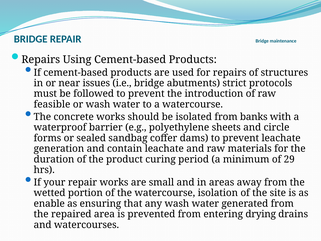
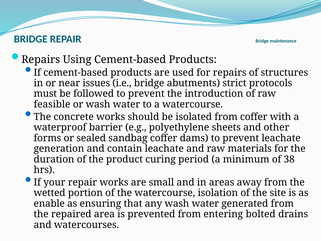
from banks: banks -> coffer
circle: circle -> other
29: 29 -> 38
drying: drying -> bolted
